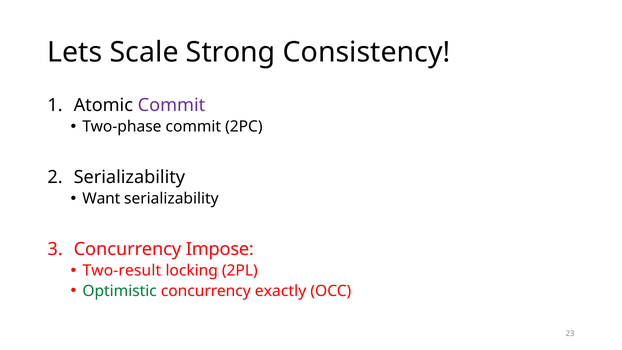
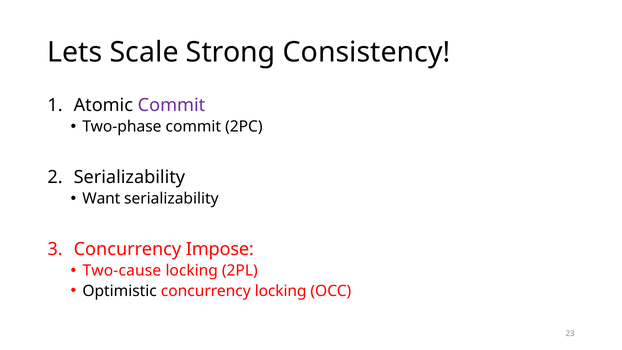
Two-result: Two-result -> Two-cause
Optimistic colour: green -> black
concurrency exactly: exactly -> locking
